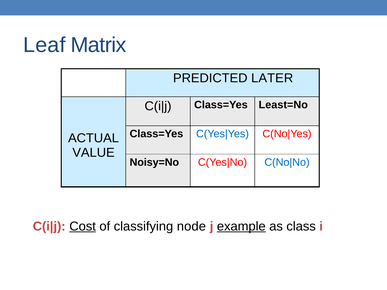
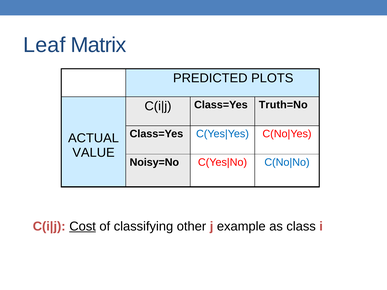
LATER: LATER -> PLOTS
Least=No: Least=No -> Truth=No
node: node -> other
example underline: present -> none
